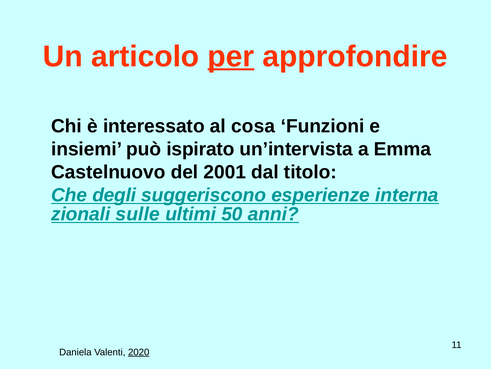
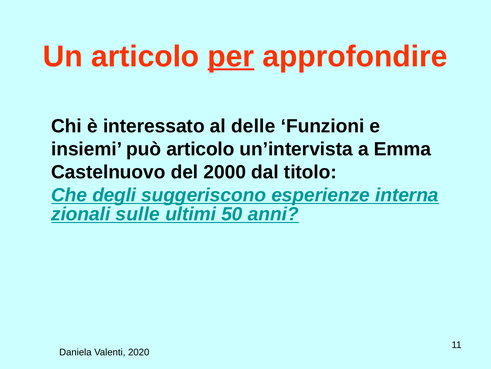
cosa: cosa -> delle
può ispirato: ispirato -> articolo
2001: 2001 -> 2000
2020 underline: present -> none
